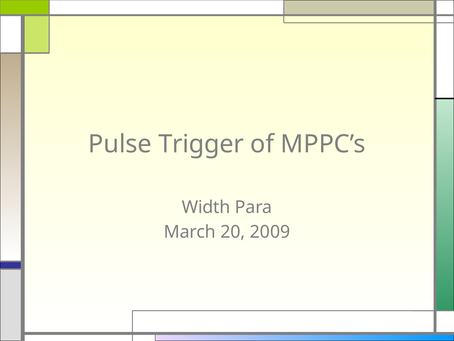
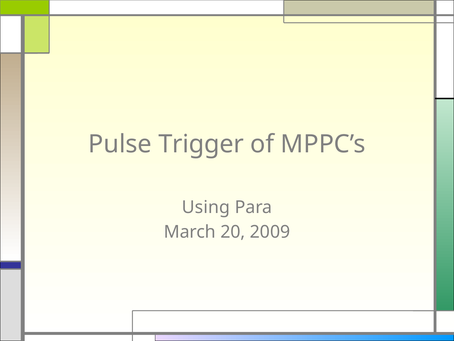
Width: Width -> Using
